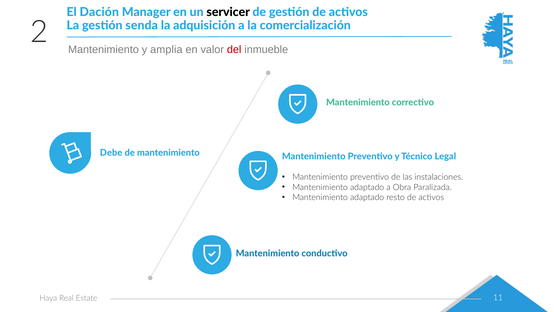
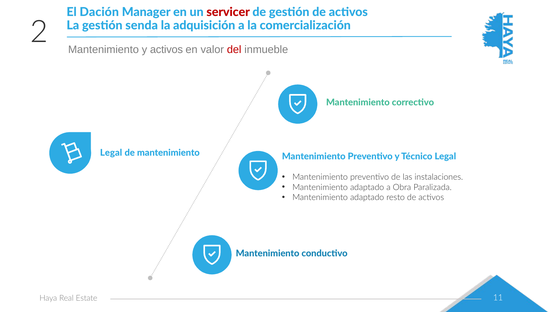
servicer colour: black -> red
y amplia: amplia -> activos
Debe at (111, 153): Debe -> Legal
